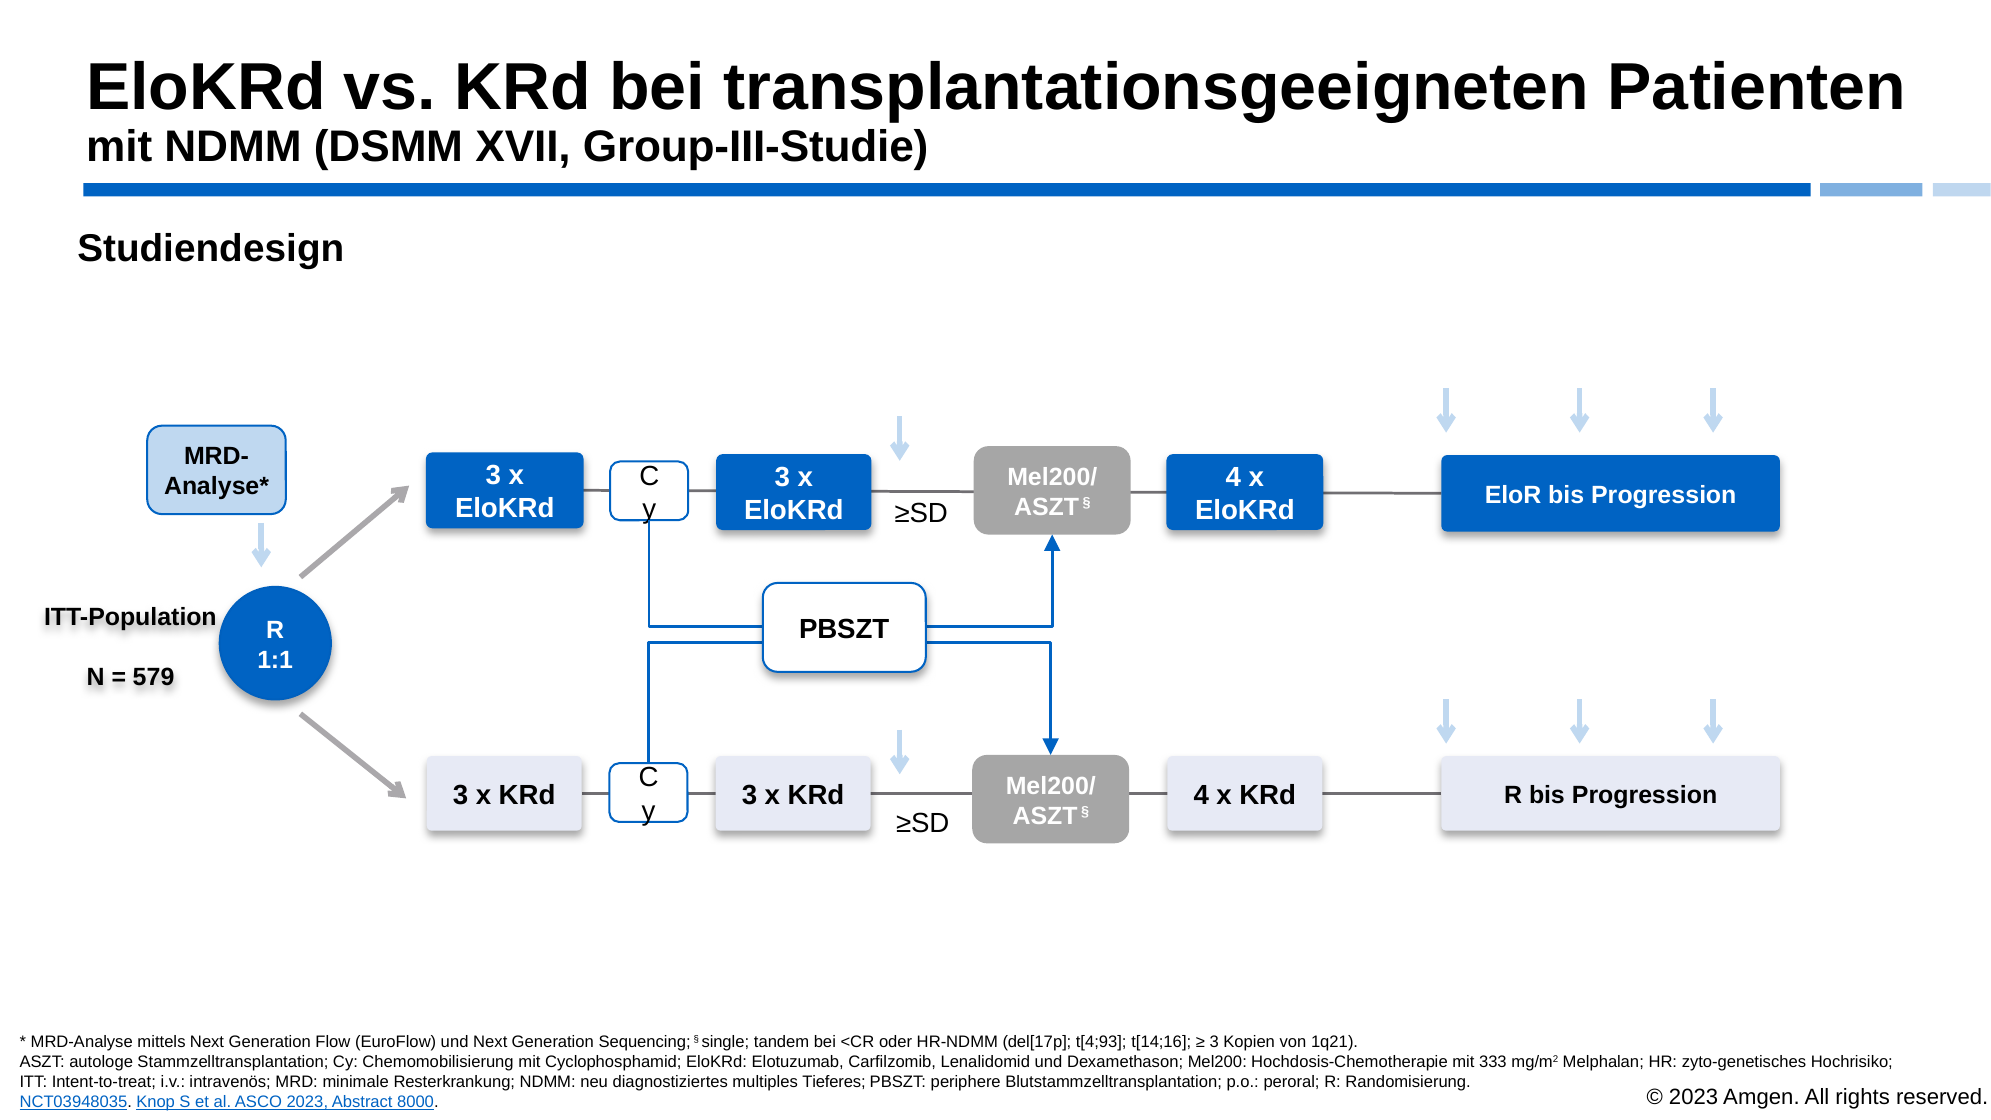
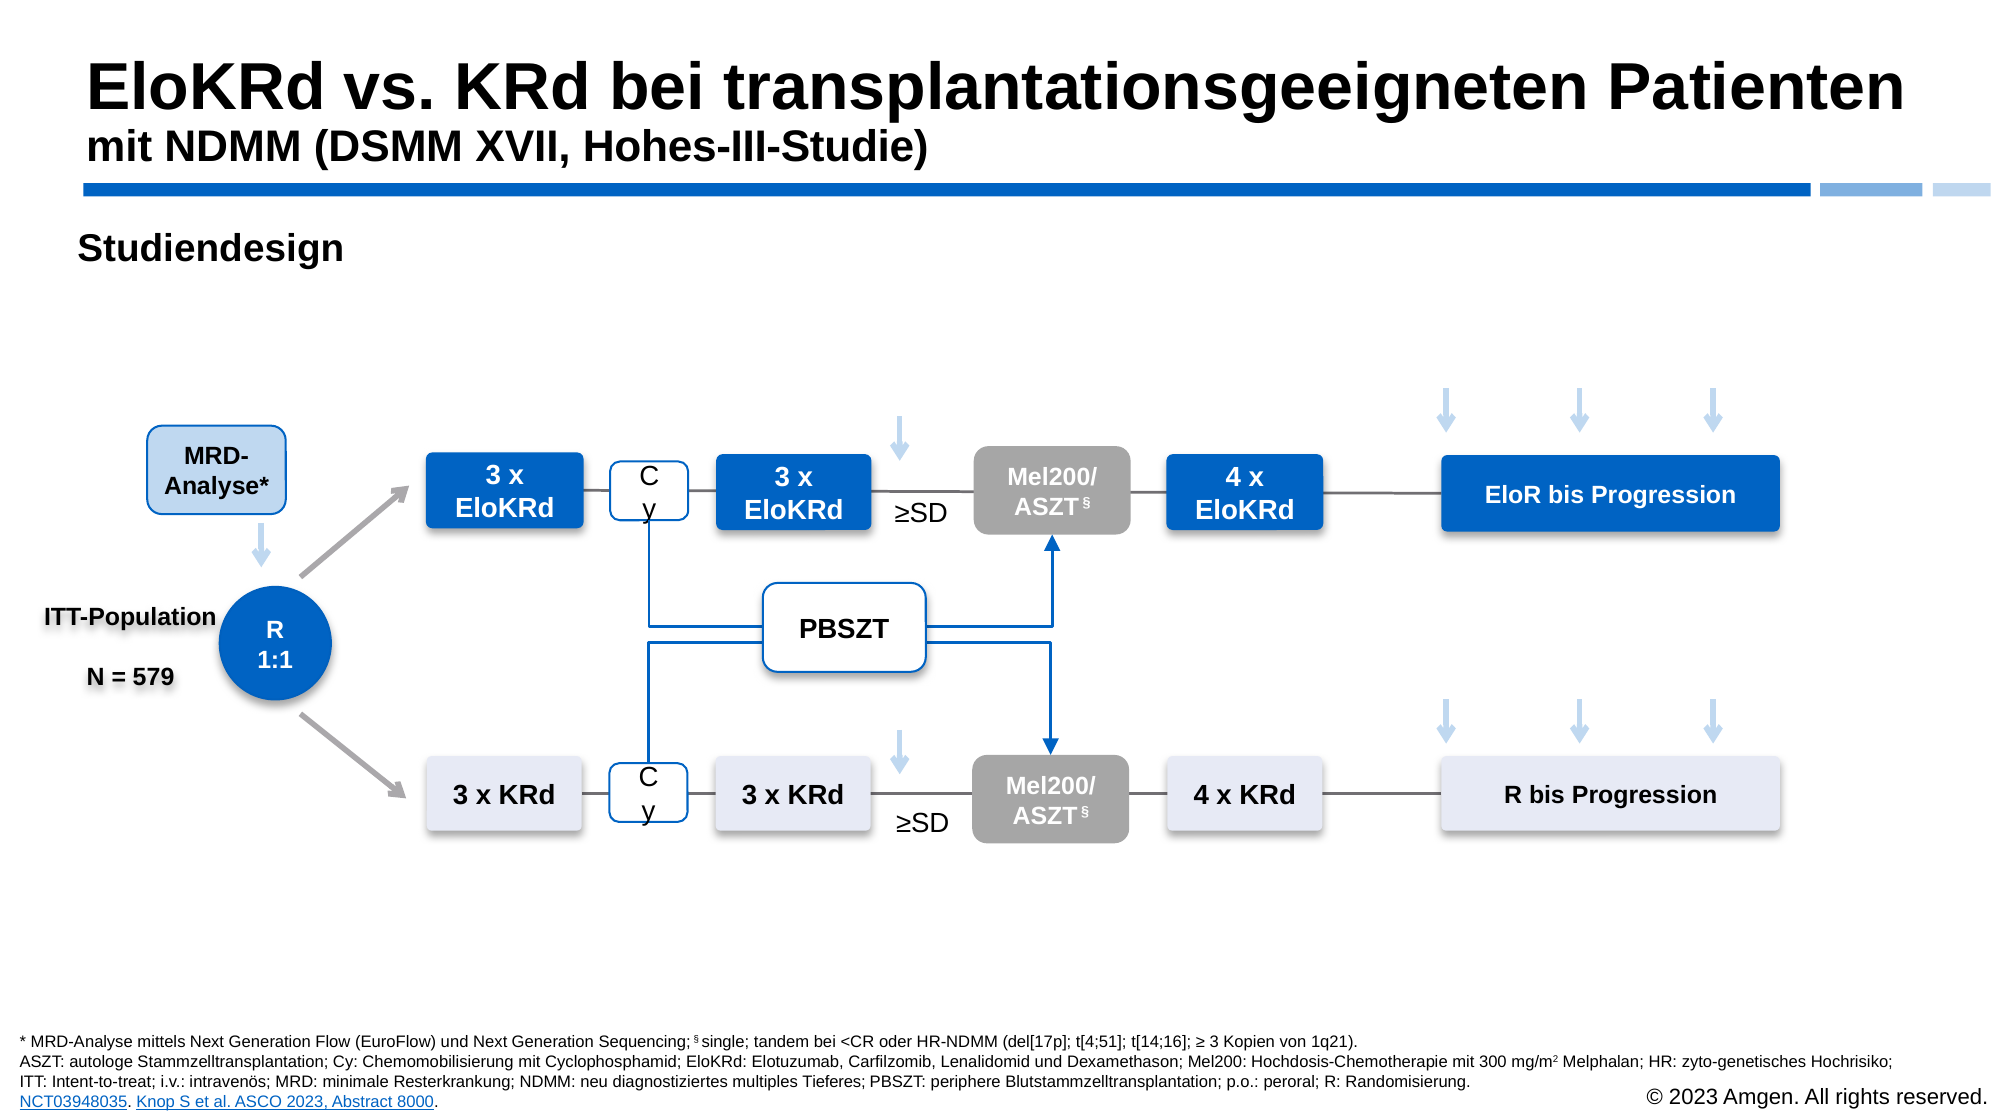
Group-III-Studie: Group-III-Studie -> Hohes-III-Studie
t[4;93: t[4;93 -> t[4;51
333: 333 -> 300
